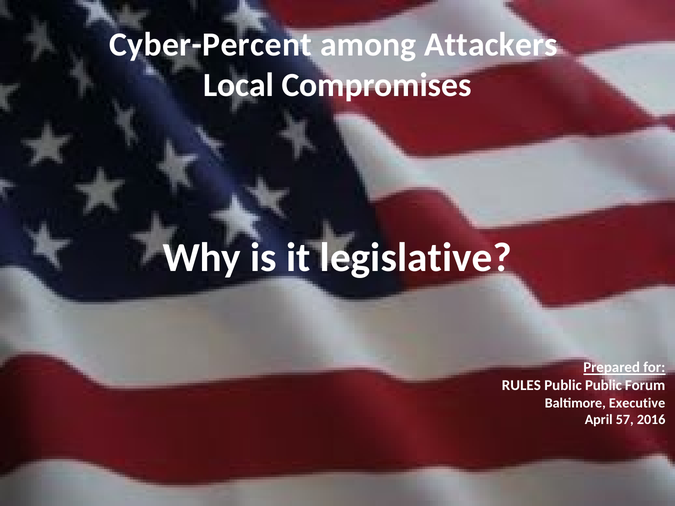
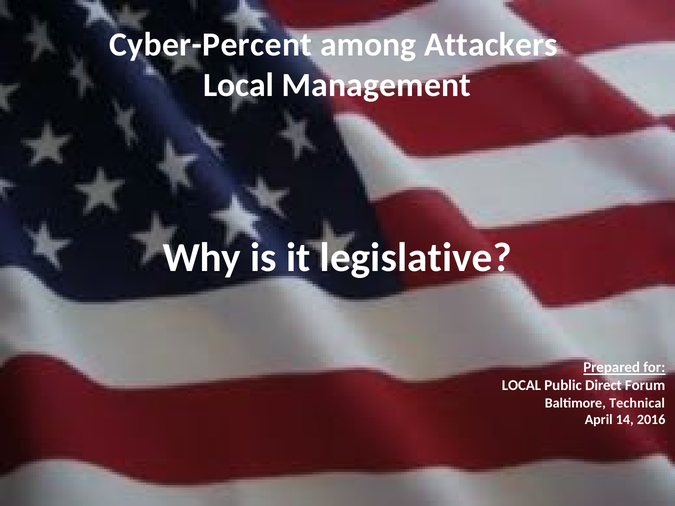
Compromises: Compromises -> Management
RULES at (521, 386): RULES -> LOCAL
Public Public: Public -> Direct
Executive: Executive -> Technical
57: 57 -> 14
